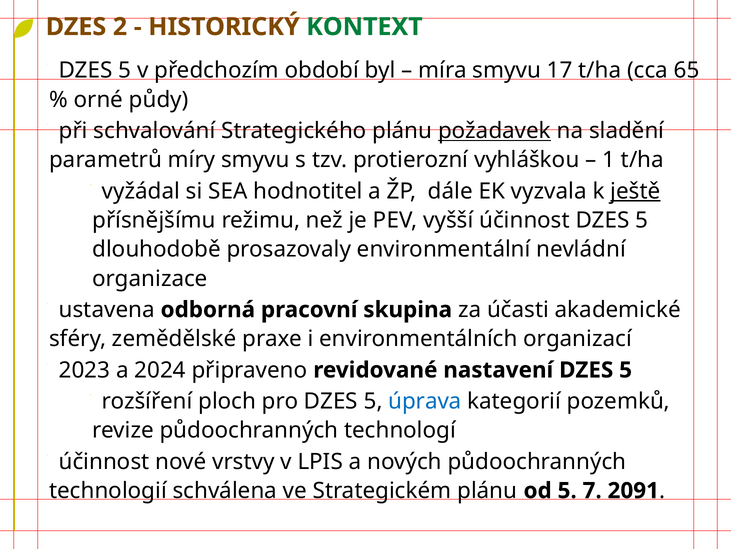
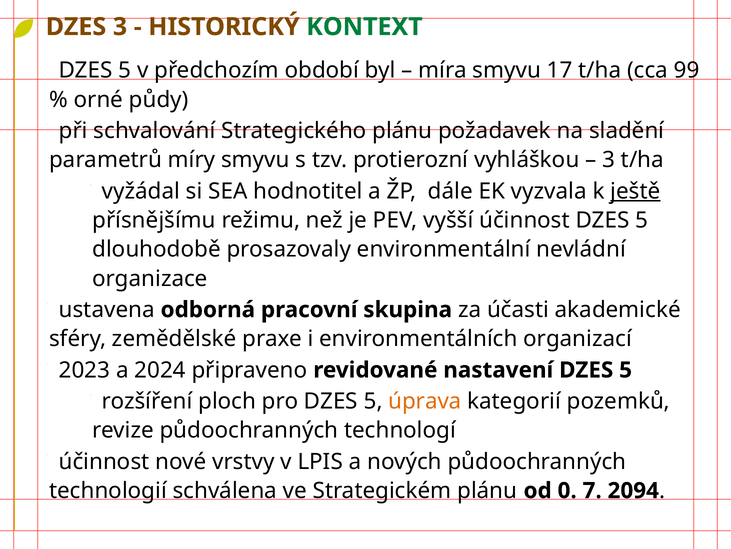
DZES 2: 2 -> 3
65: 65 -> 99
požadavek underline: present -> none
1 at (609, 160): 1 -> 3
úprava colour: blue -> orange
od 5: 5 -> 0
2091: 2091 -> 2094
